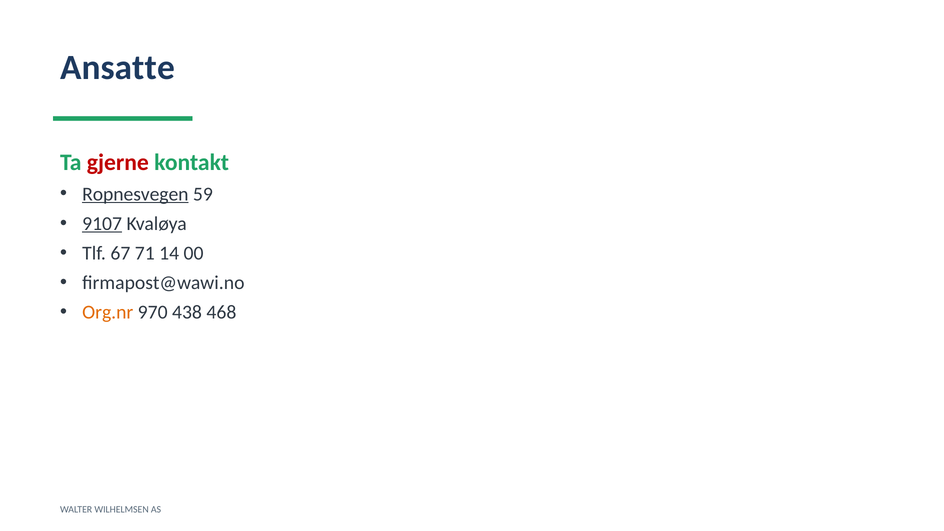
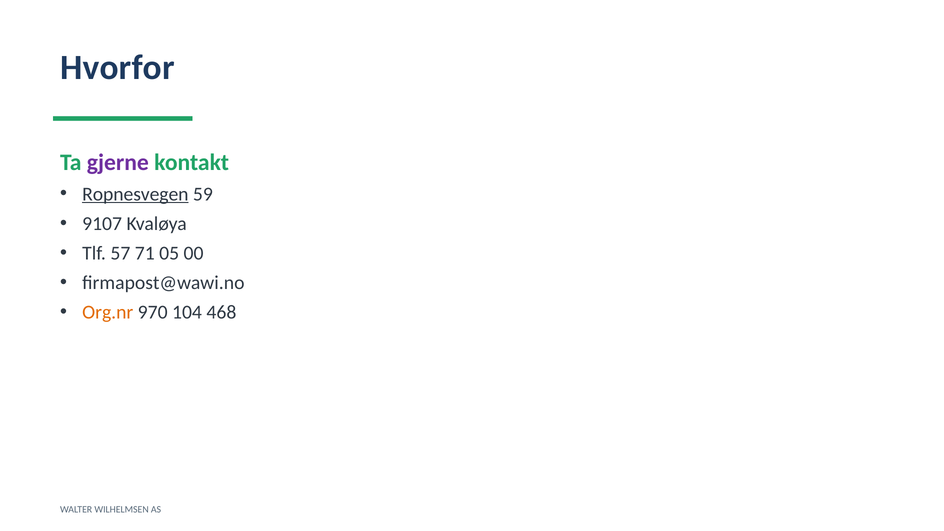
Ansatte: Ansatte -> Hvorfor
gjerne colour: red -> purple
9107 underline: present -> none
67: 67 -> 57
14: 14 -> 05
438: 438 -> 104
